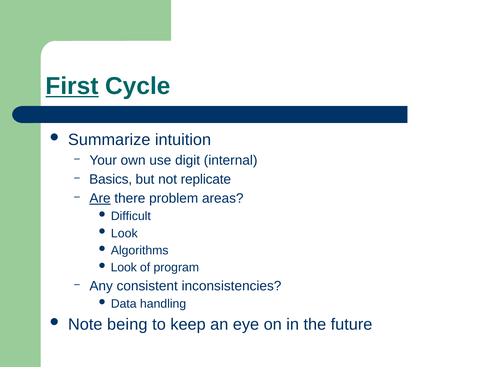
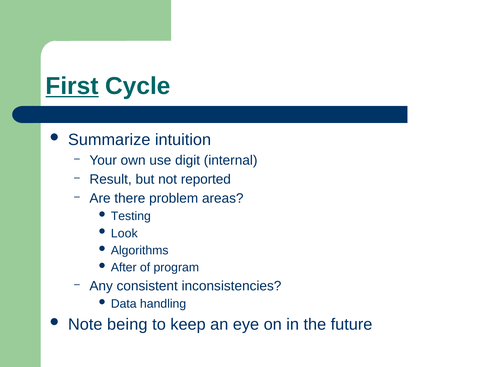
Basics: Basics -> Result
replicate: replicate -> reported
Are underline: present -> none
Difficult: Difficult -> Testing
Look at (124, 267): Look -> After
